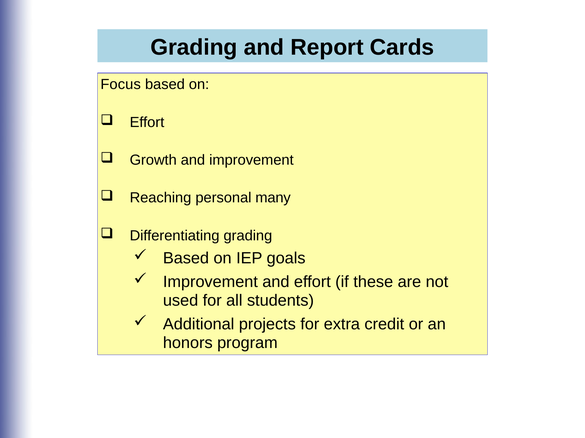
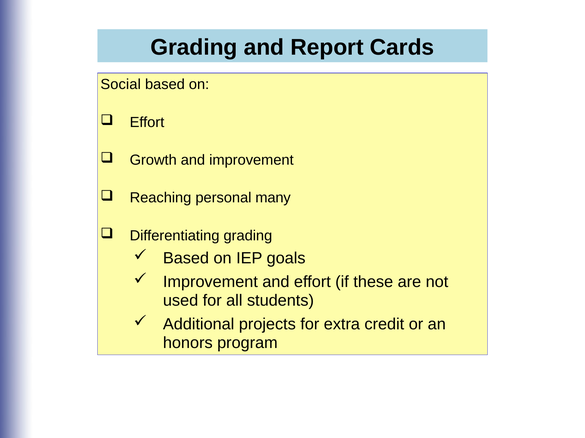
Focus: Focus -> Social
